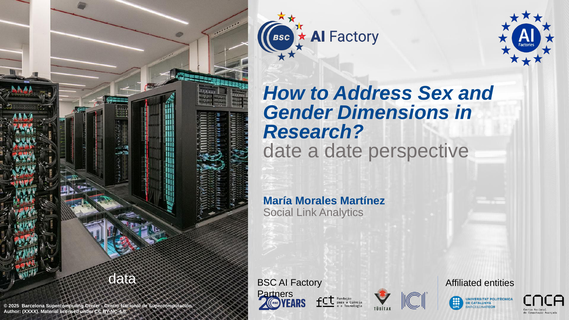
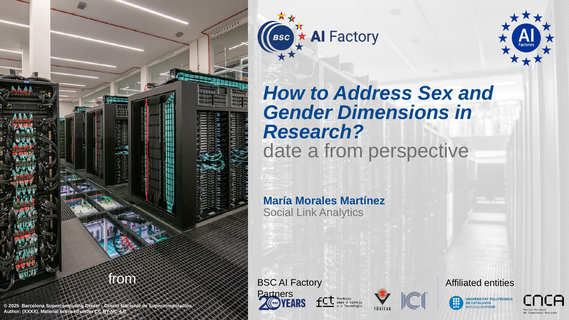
a date: date -> from
data at (122, 279): data -> from
